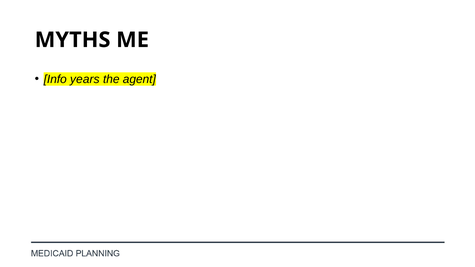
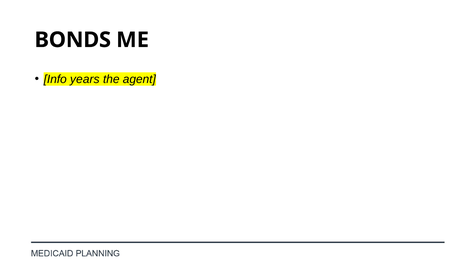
MYTHS: MYTHS -> BONDS
